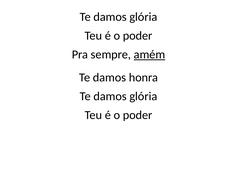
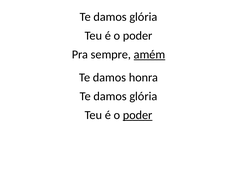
poder at (138, 115) underline: none -> present
